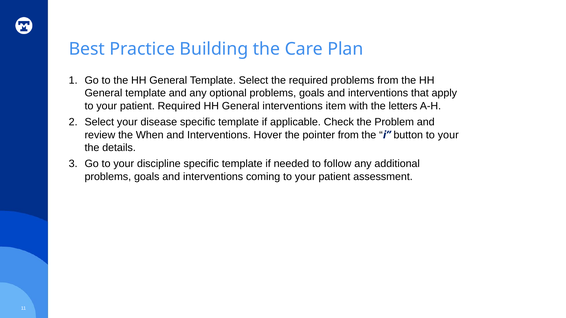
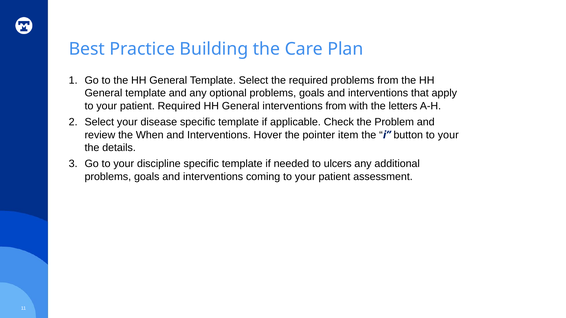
interventions item: item -> from
pointer from: from -> item
follow: follow -> ulcers
